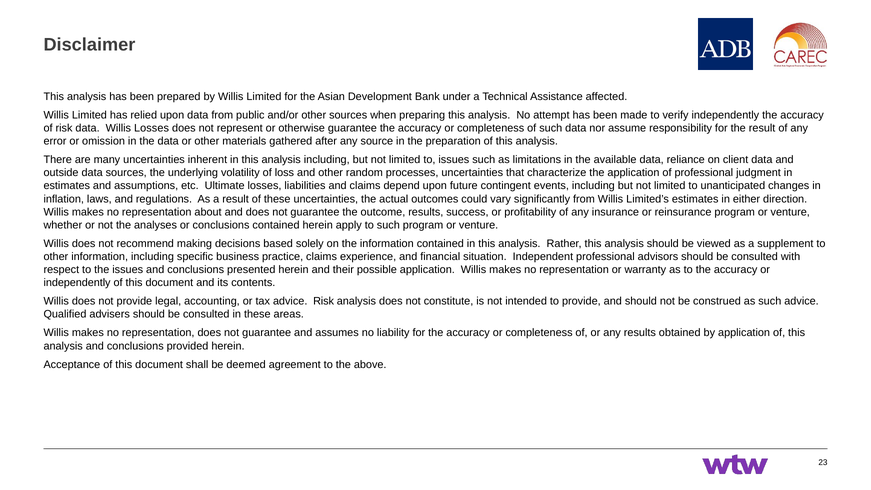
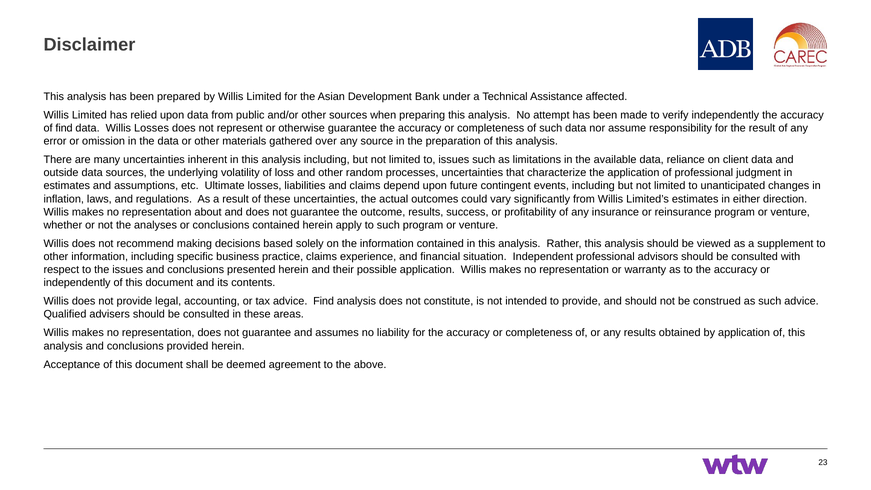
of risk: risk -> find
after: after -> over
advice Risk: Risk -> Find
